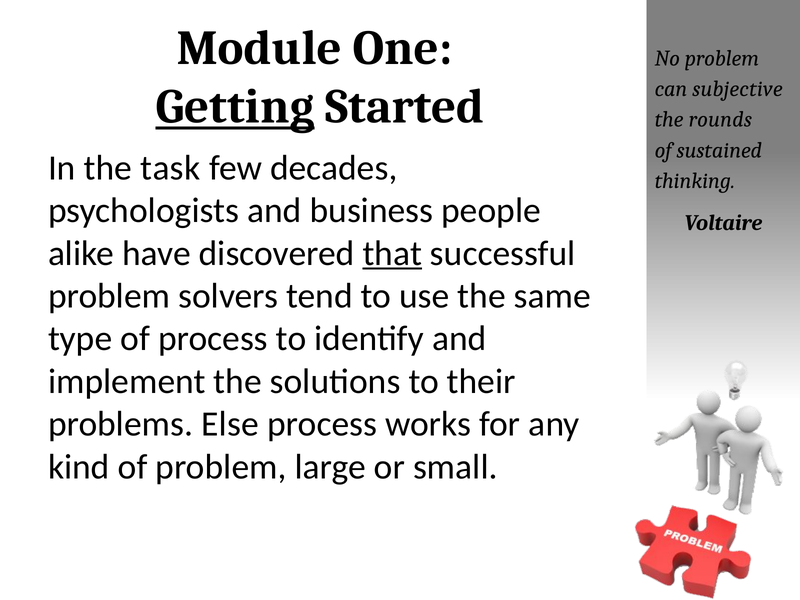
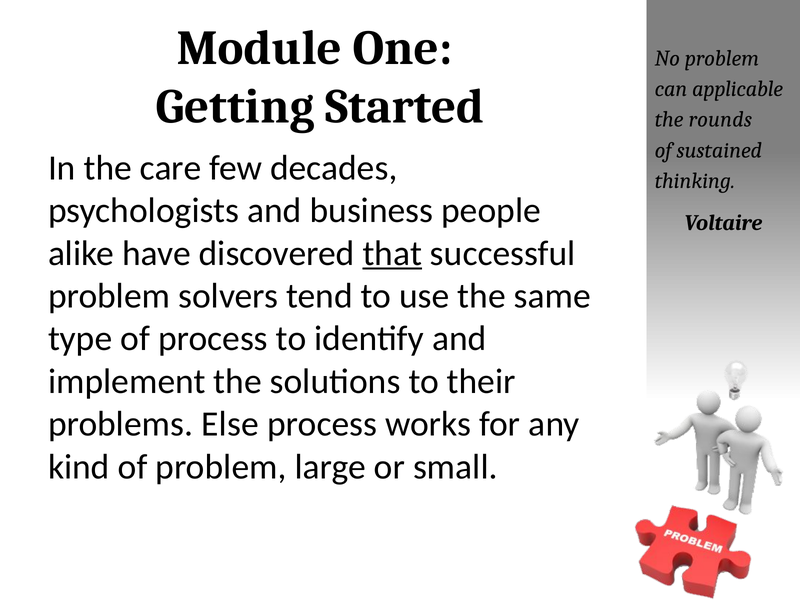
subjective: subjective -> applicable
Getting underline: present -> none
task: task -> care
